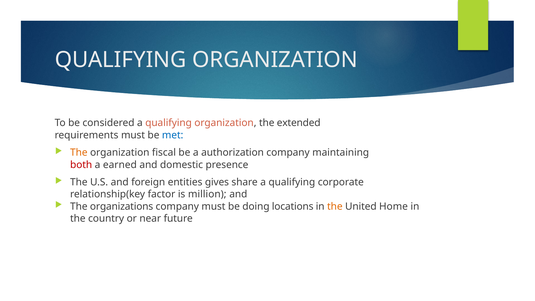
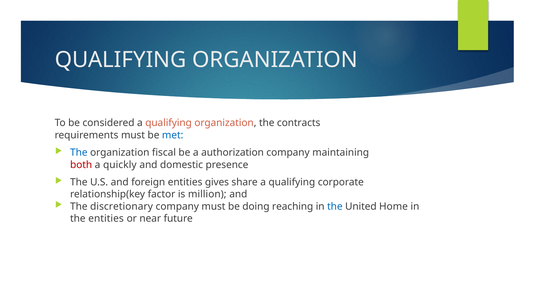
extended: extended -> contracts
The at (79, 153) colour: orange -> blue
earned: earned -> quickly
organizations: organizations -> discretionary
locations: locations -> reaching
the at (335, 206) colour: orange -> blue
the country: country -> entities
